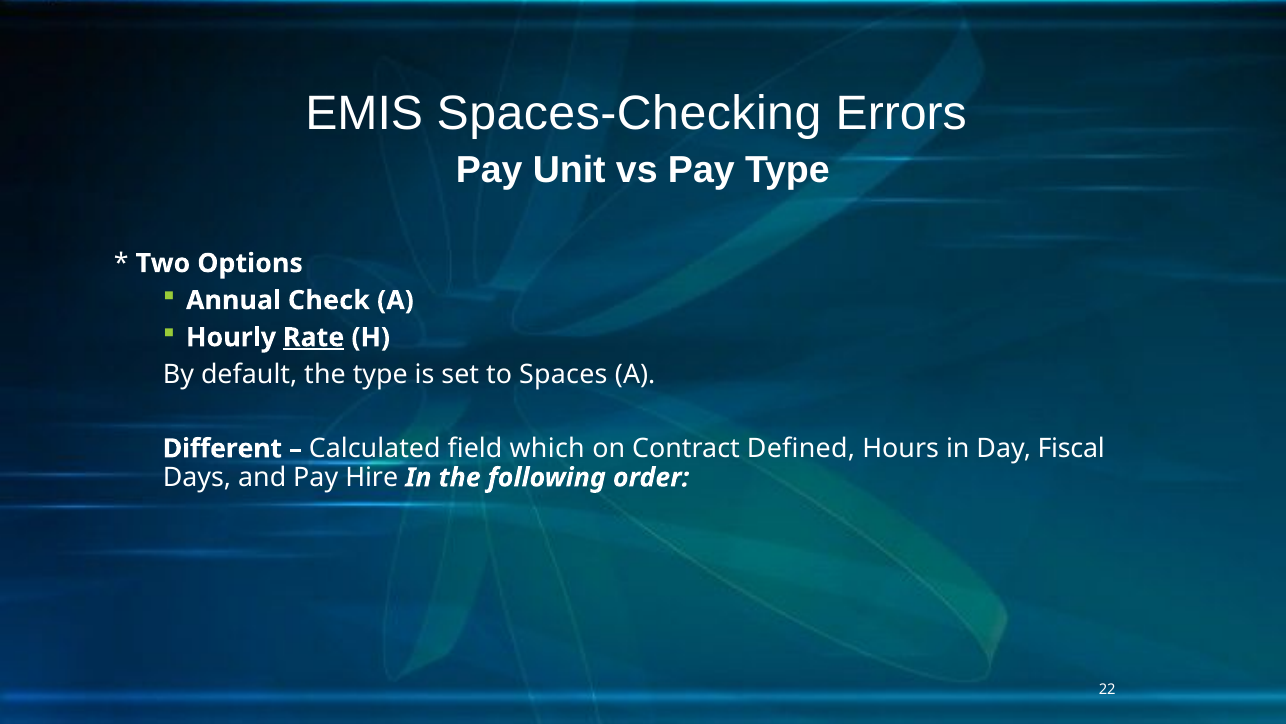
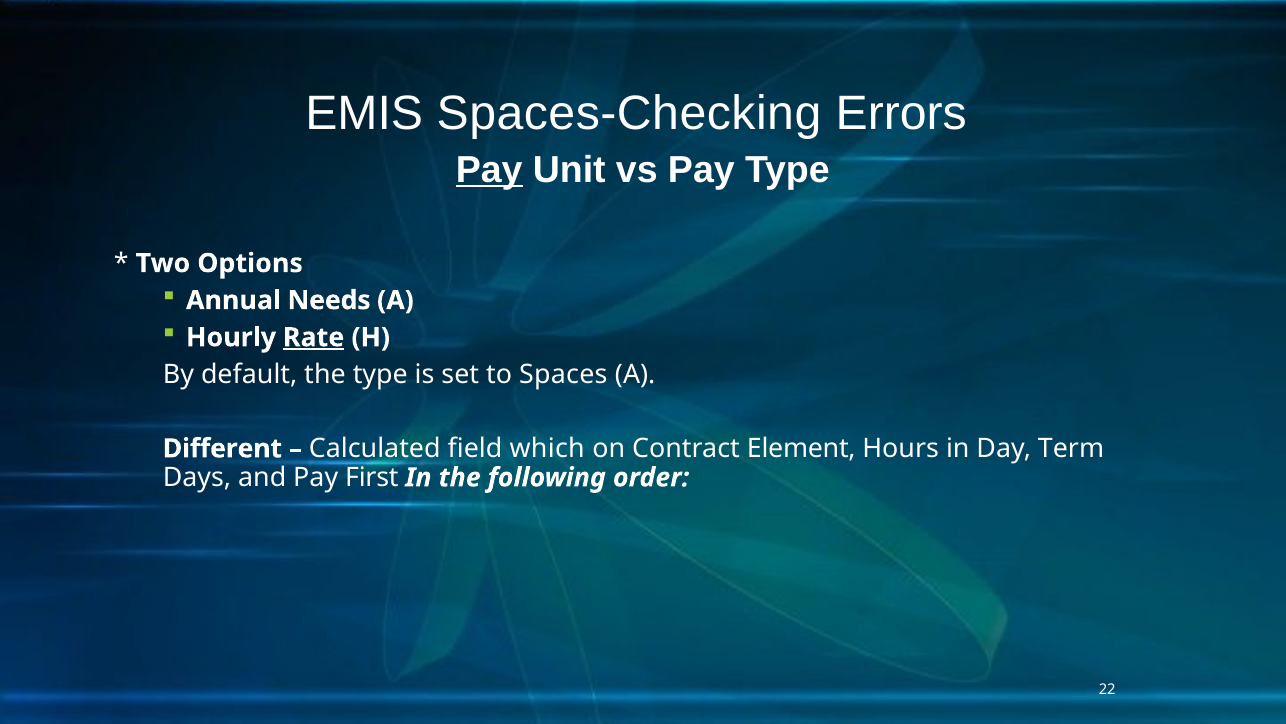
Pay at (489, 170) underline: none -> present
Check: Check -> Needs
Defined: Defined -> Element
Fiscal: Fiscal -> Term
Hire: Hire -> First
